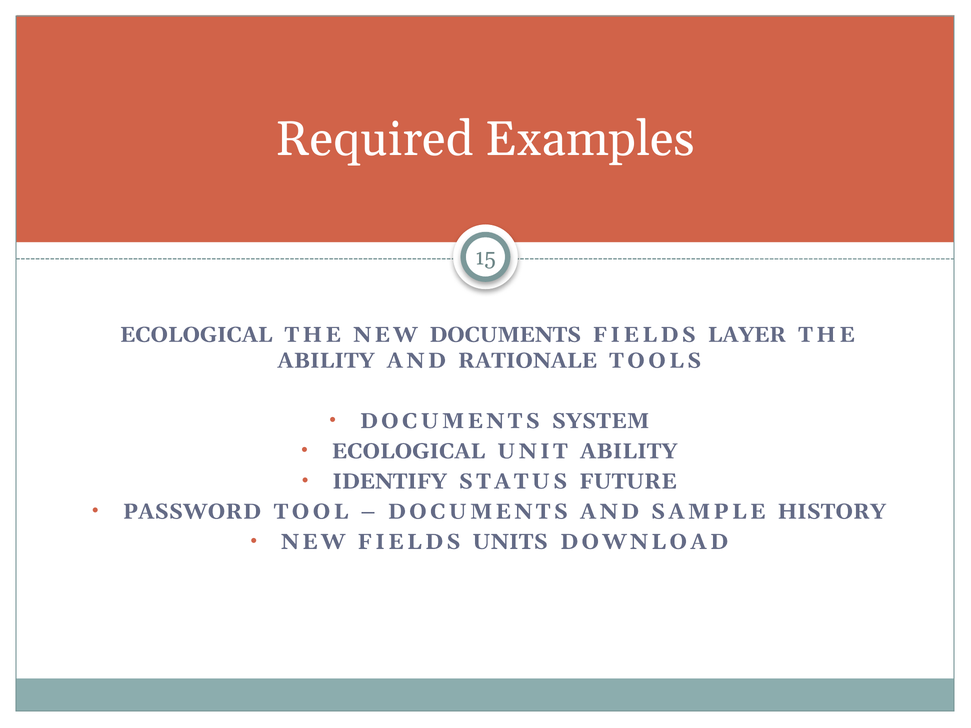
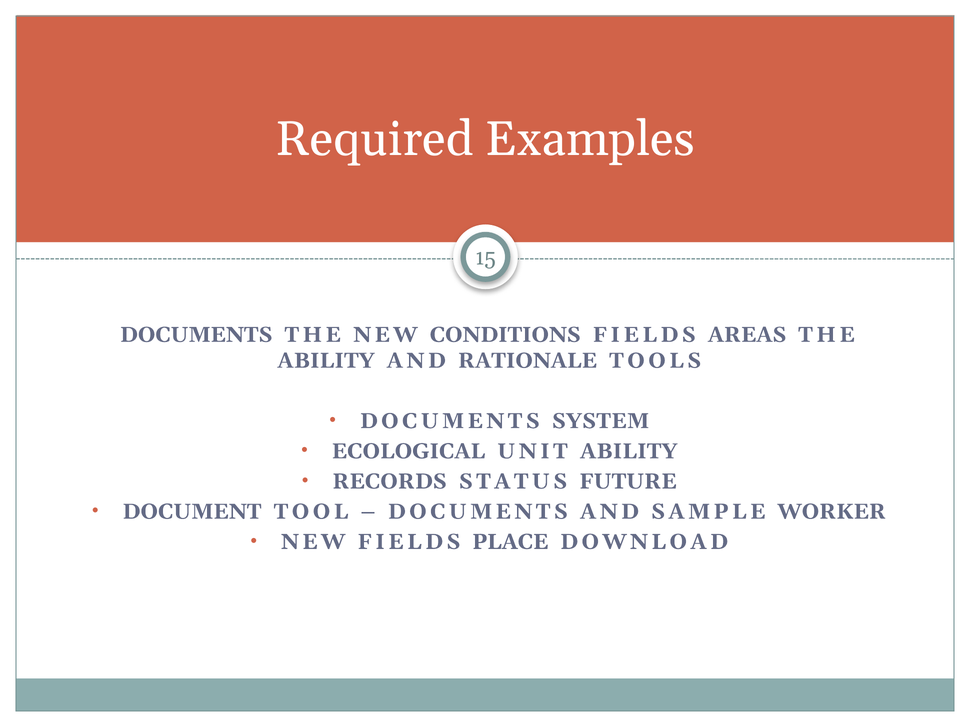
ECOLOGICAL at (196, 335): ECOLOGICAL -> DOCUMENTS
NEW DOCUMENTS: DOCUMENTS -> CONDITIONS
LAYER: LAYER -> AREAS
IDENTIFY: IDENTIFY -> RECORDS
PASSWORD: PASSWORD -> DOCUMENT
HISTORY: HISTORY -> WORKER
UNITS: UNITS -> PLACE
